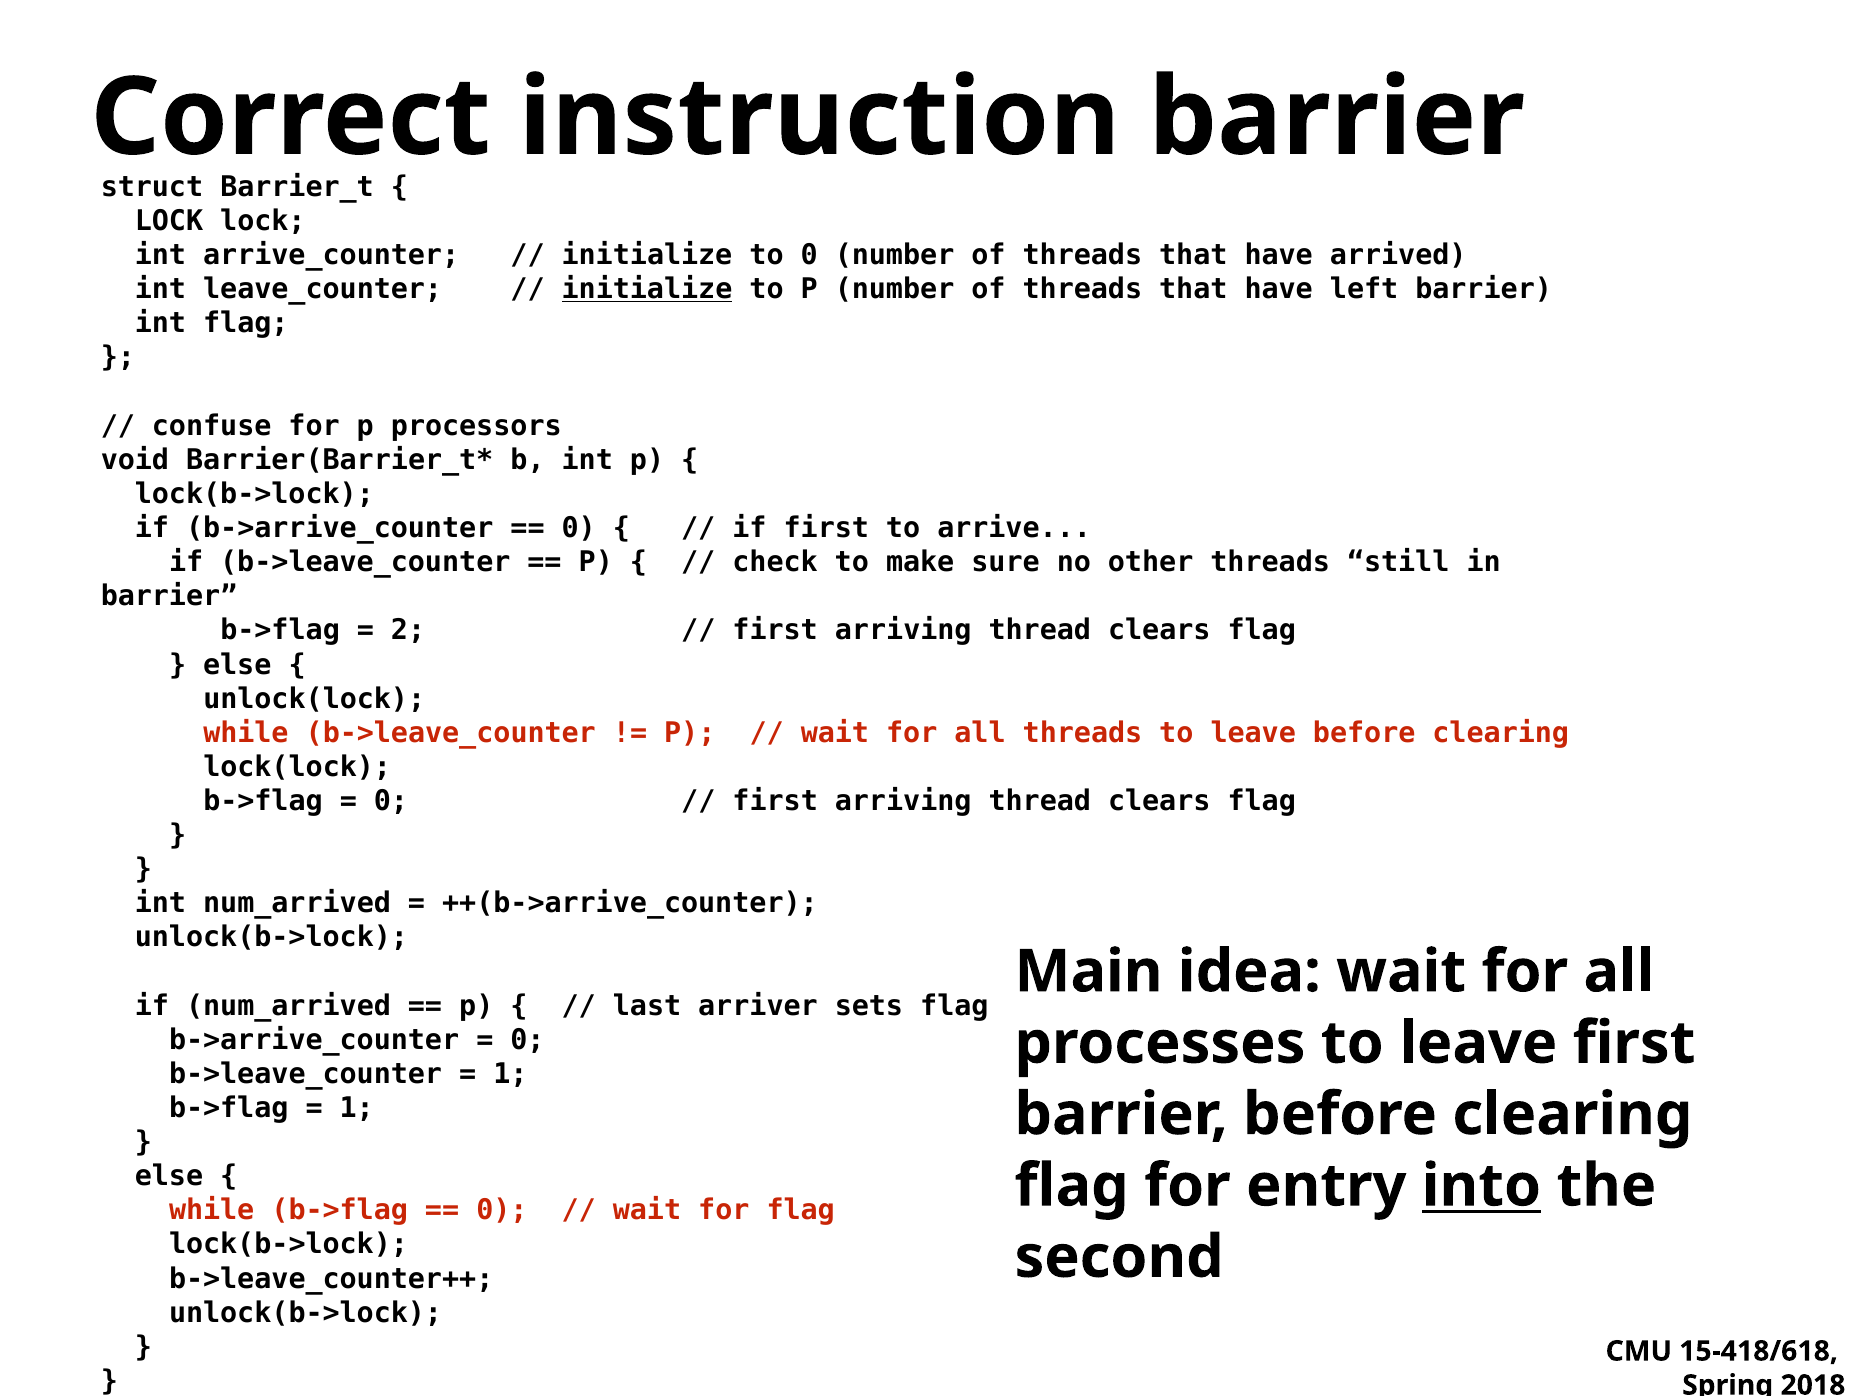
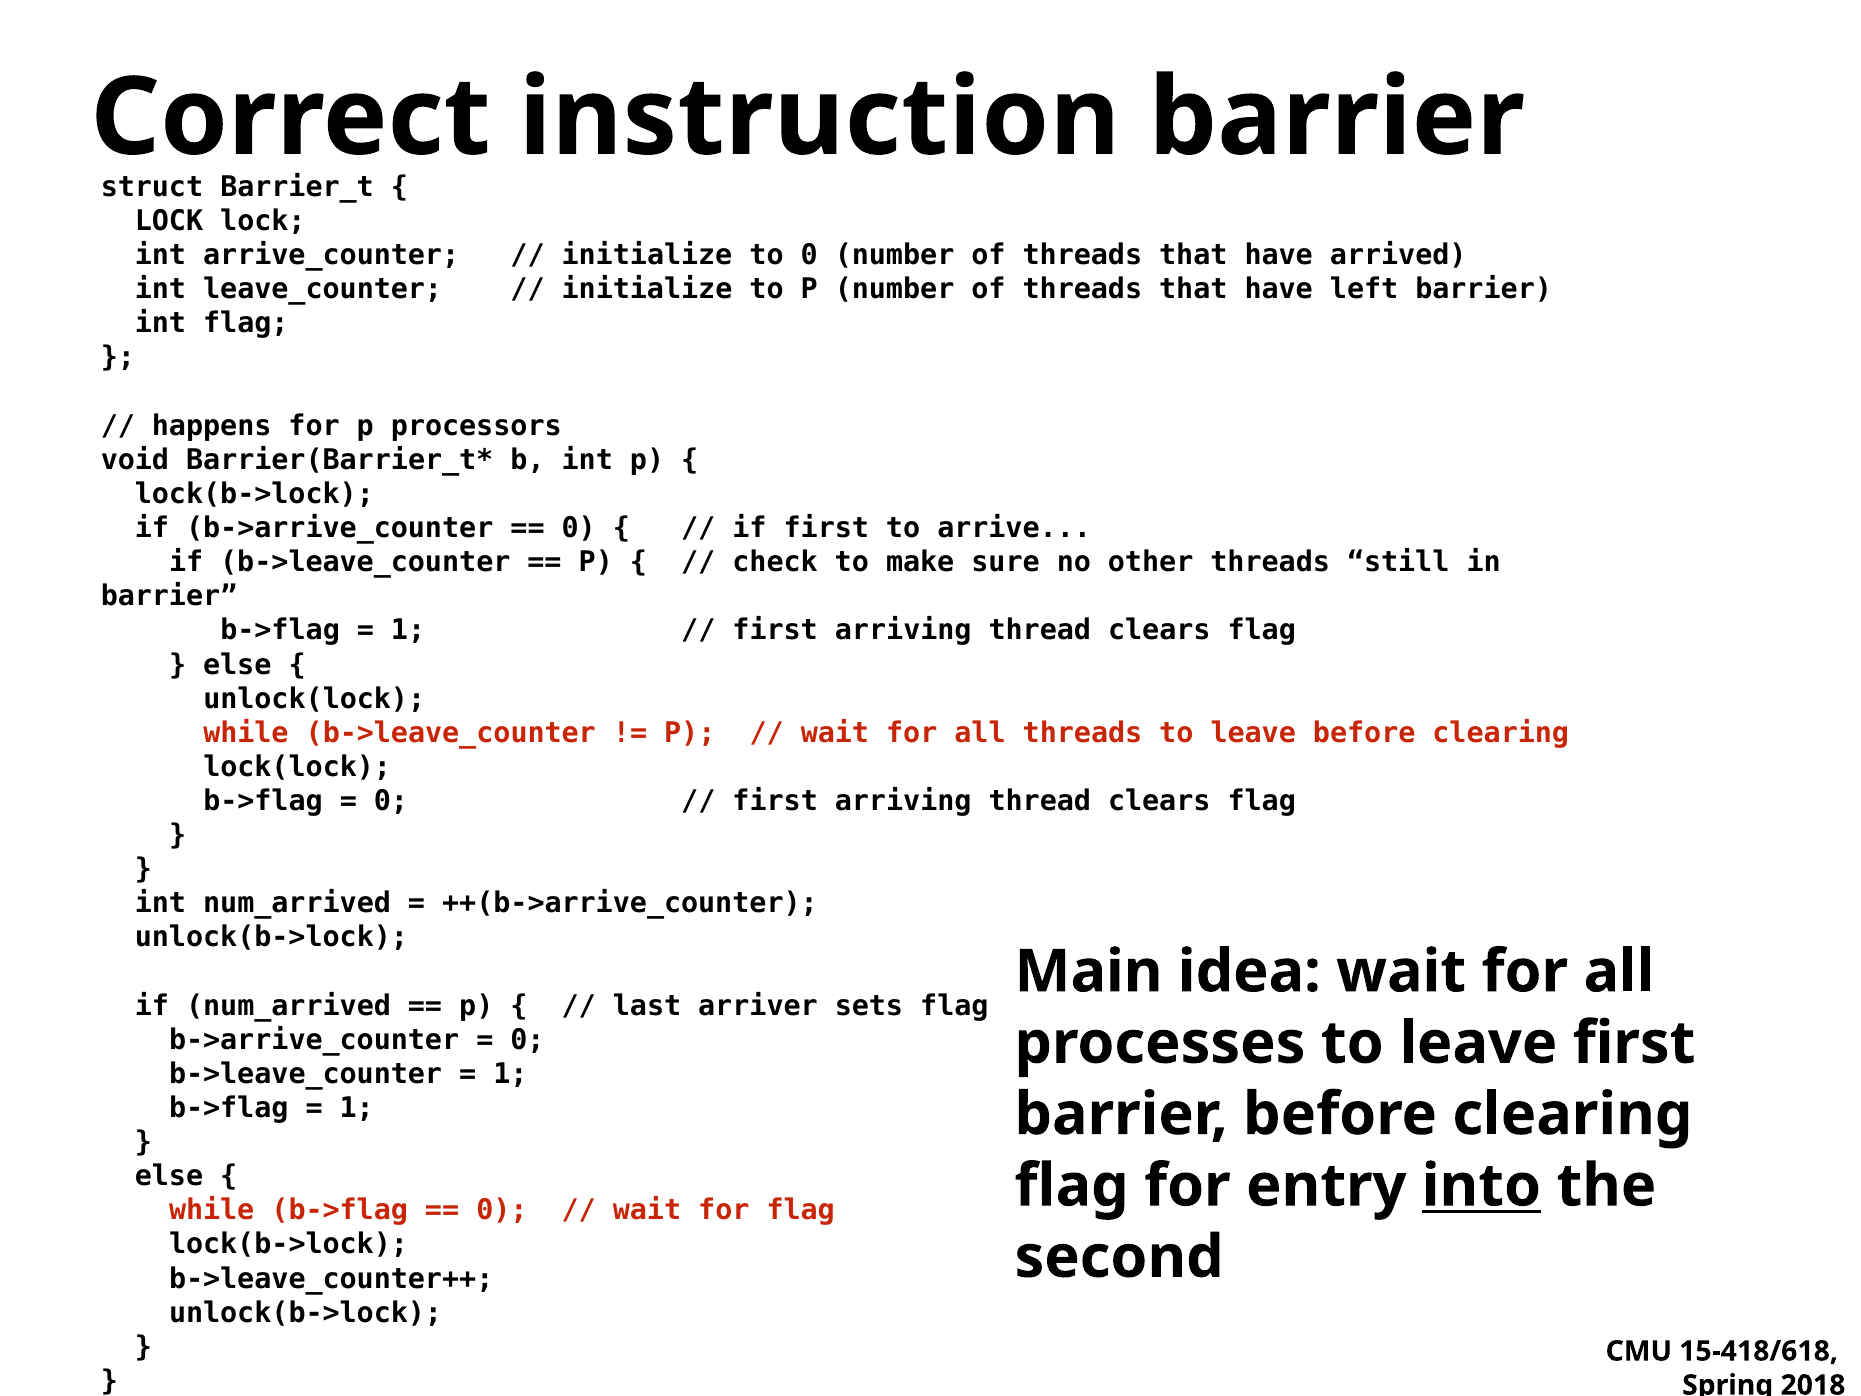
initialize at (647, 289) underline: present -> none
confuse: confuse -> happens
2 at (408, 630): 2 -> 1
